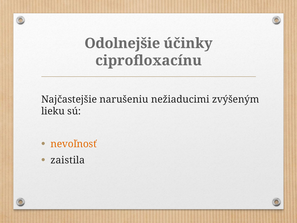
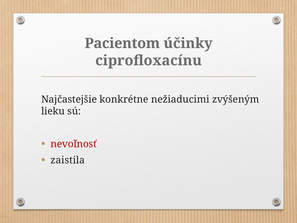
Odolnejšie: Odolnejšie -> Pacientom
narušeniu: narušeniu -> konkrétne
nevoľnosť colour: orange -> red
